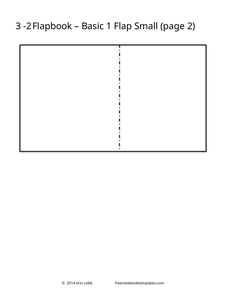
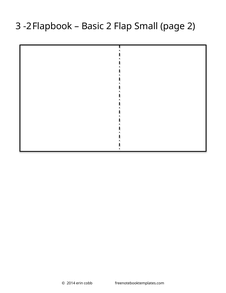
Basic 1: 1 -> 2
